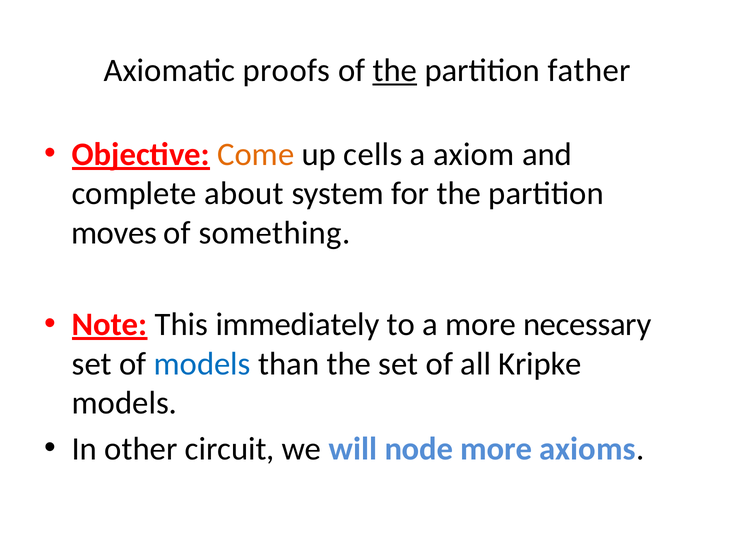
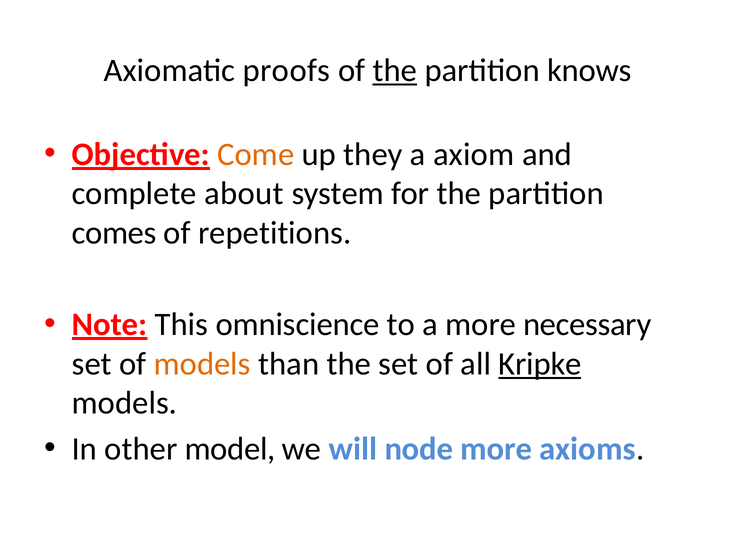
father: father -> knows
cells: cells -> they
moves: moves -> comes
something: something -> repetitions
immediately: immediately -> omniscience
models at (202, 364) colour: blue -> orange
Kripke underline: none -> present
circuit: circuit -> model
